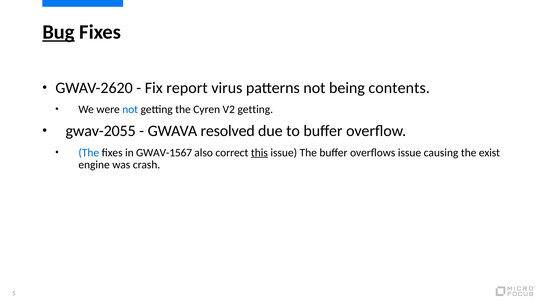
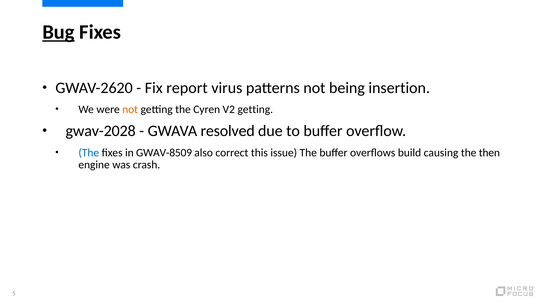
contents: contents -> insertion
not at (130, 110) colour: blue -> orange
gwav-2055: gwav-2055 -> gwav-2028
GWAV-1567: GWAV-1567 -> GWAV-8509
this underline: present -> none
overflows issue: issue -> build
exist: exist -> then
